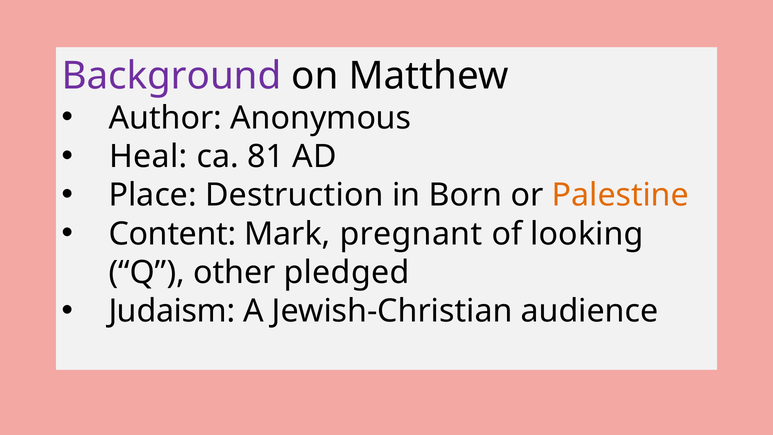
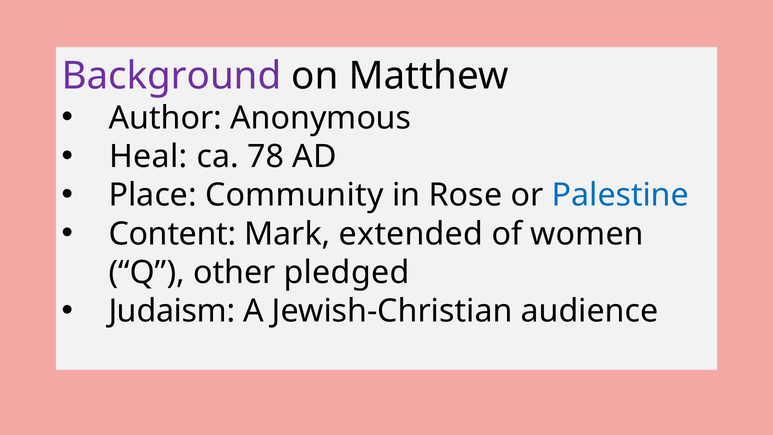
81: 81 -> 78
Destruction: Destruction -> Community
Born: Born -> Rose
Palestine colour: orange -> blue
pregnant: pregnant -> extended
looking: looking -> women
